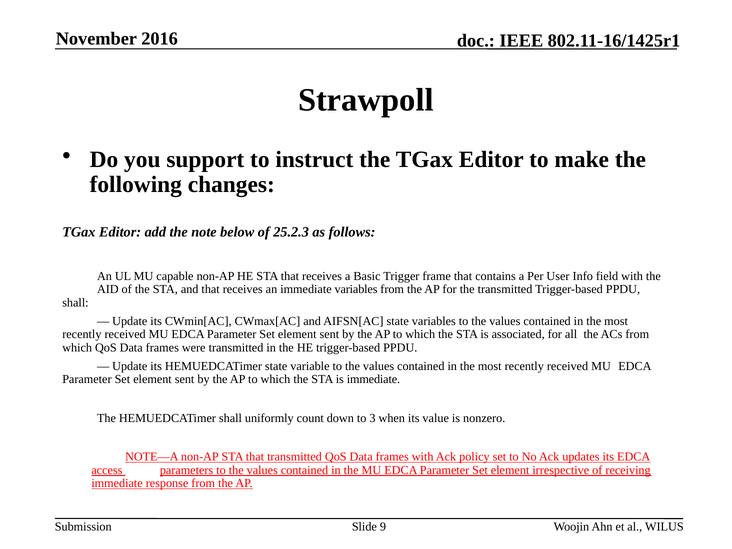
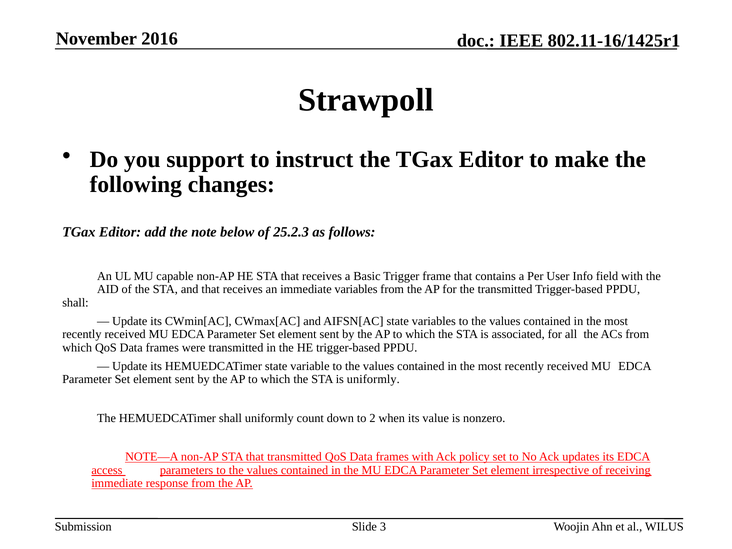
is immediate: immediate -> uniformly
3: 3 -> 2
9: 9 -> 3
